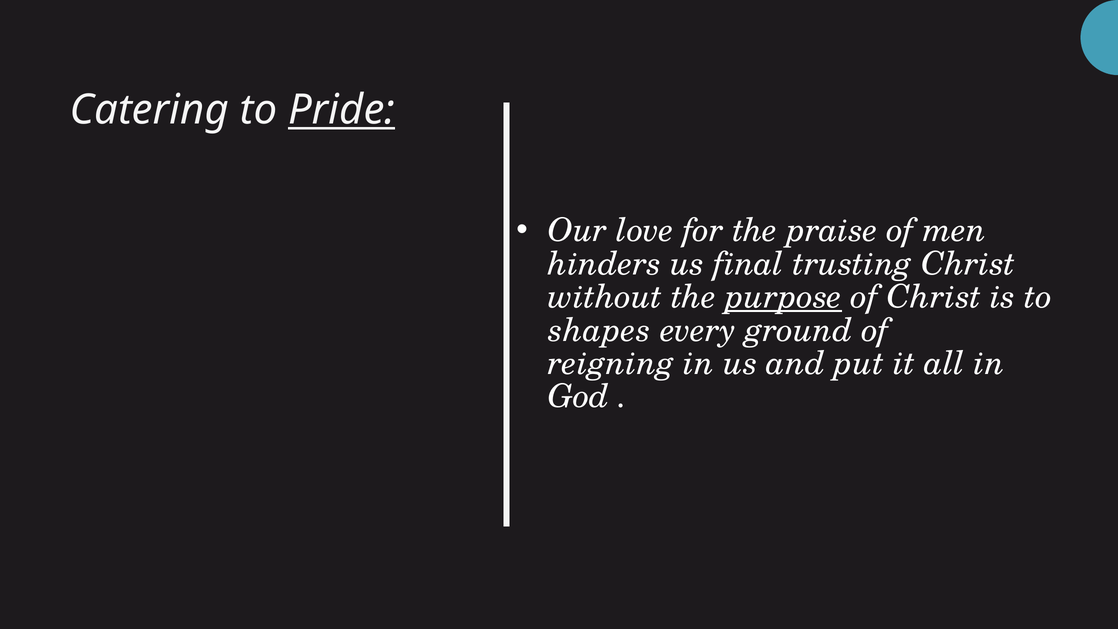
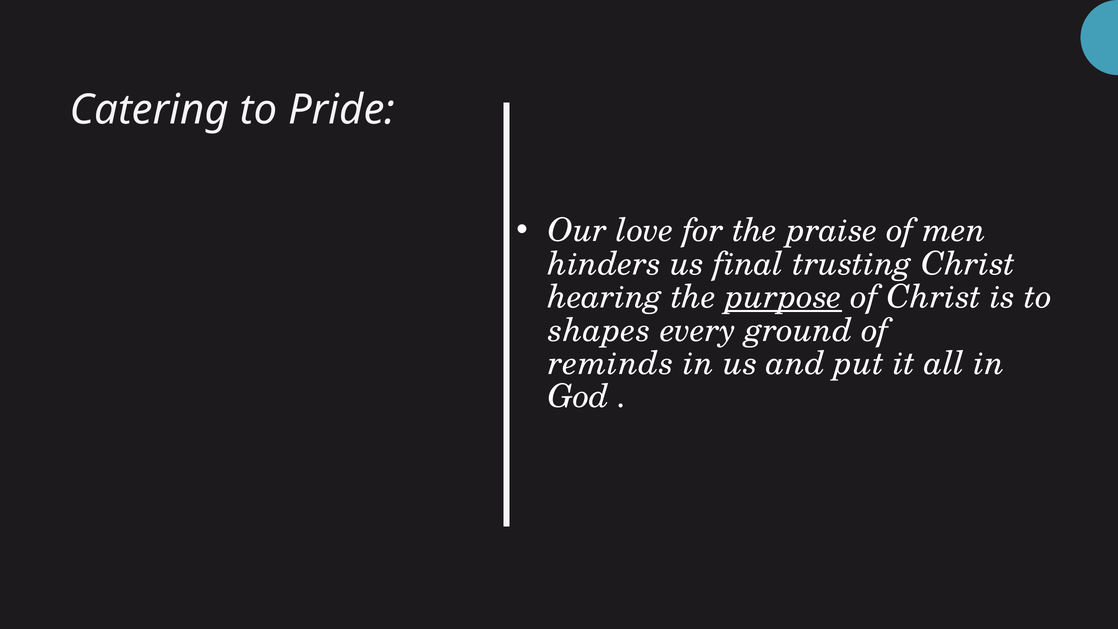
Pride underline: present -> none
without: without -> hearing
reigning: reigning -> reminds
